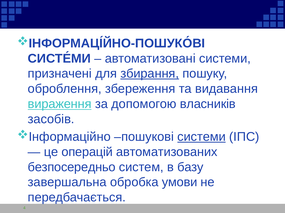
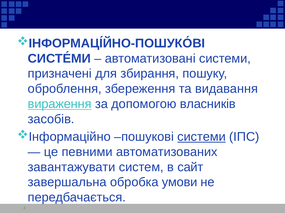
збирання underline: present -> none
операцій: операцій -> певними
безпосередньо: безпосередньо -> завантажувати
базу: базу -> сайт
